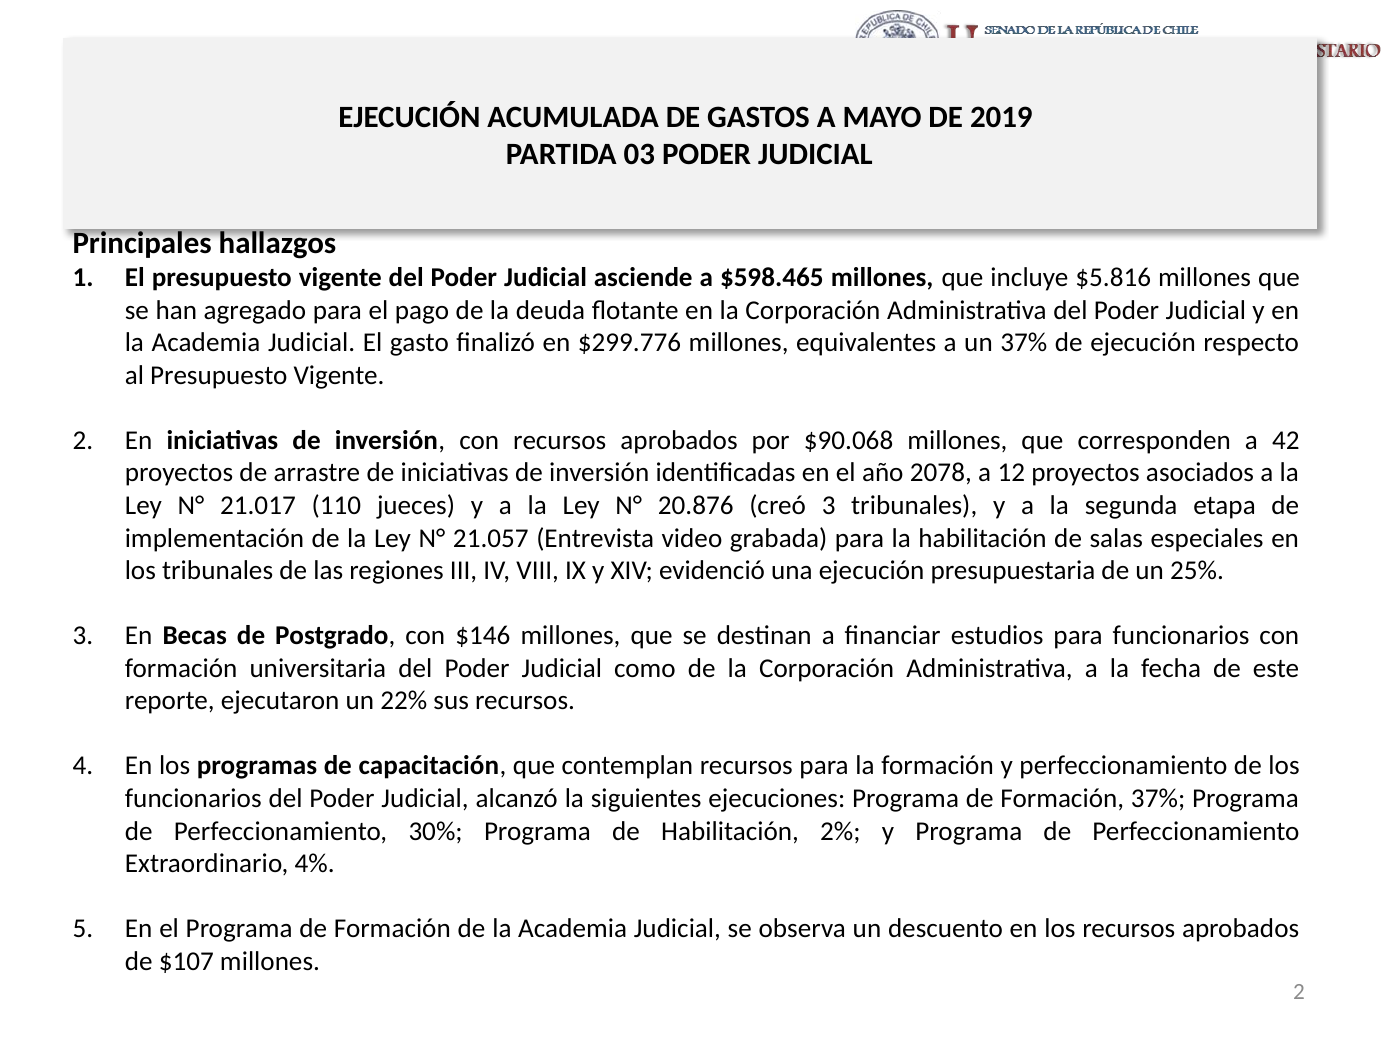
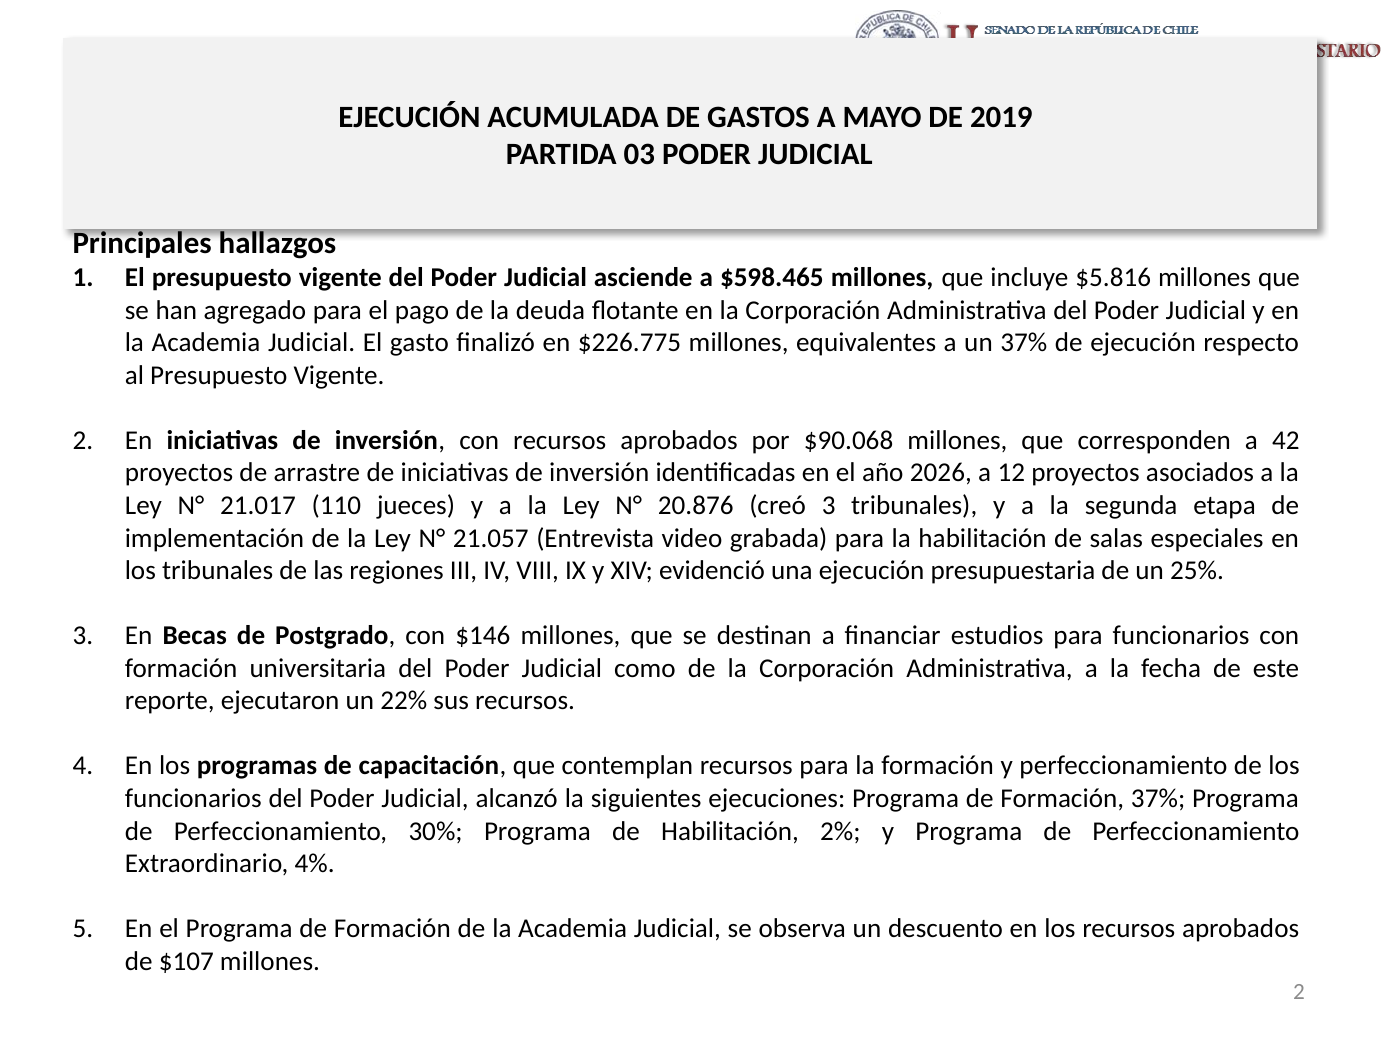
$299.776: $299.776 -> $226.775
2078: 2078 -> 2026
